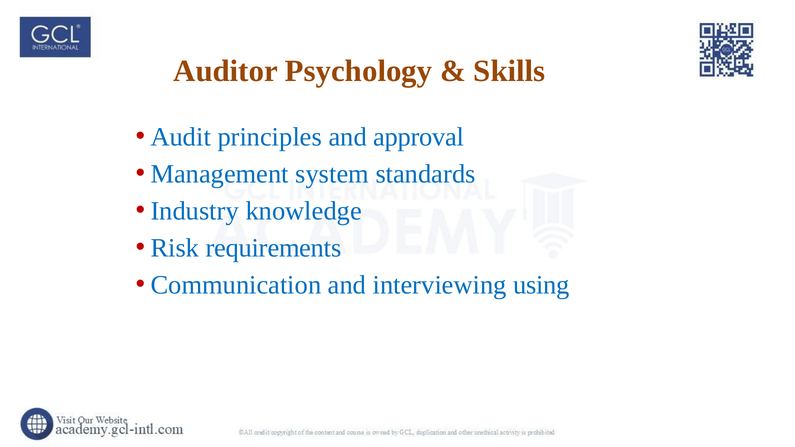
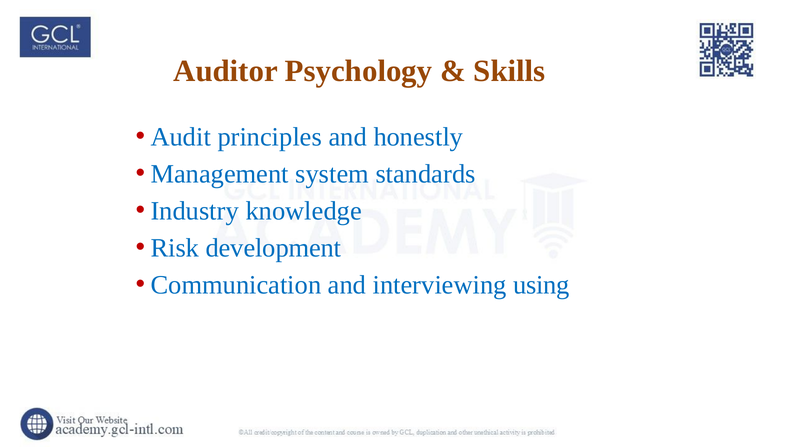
approval: approval -> honestly
requirements: requirements -> development
